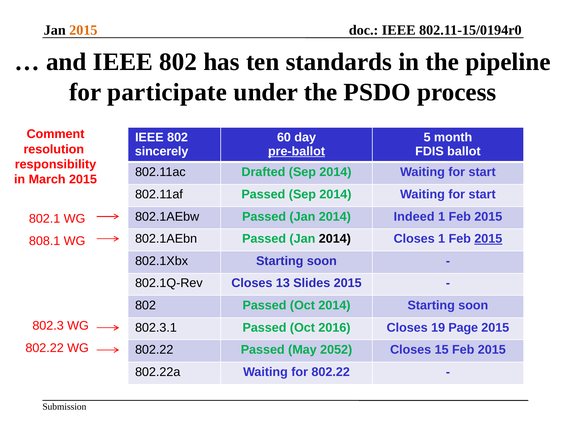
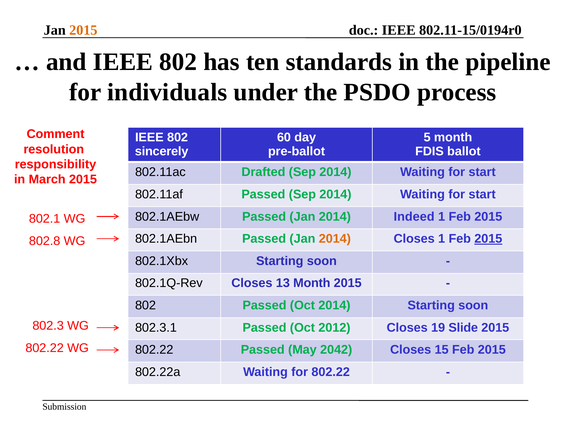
participate: participate -> individuals
pre-ballot underline: present -> none
2014 at (335, 239) colour: black -> orange
808.1: 808.1 -> 802.8
13 Slides: Slides -> Month
2016: 2016 -> 2012
Page: Page -> Slide
2052: 2052 -> 2042
